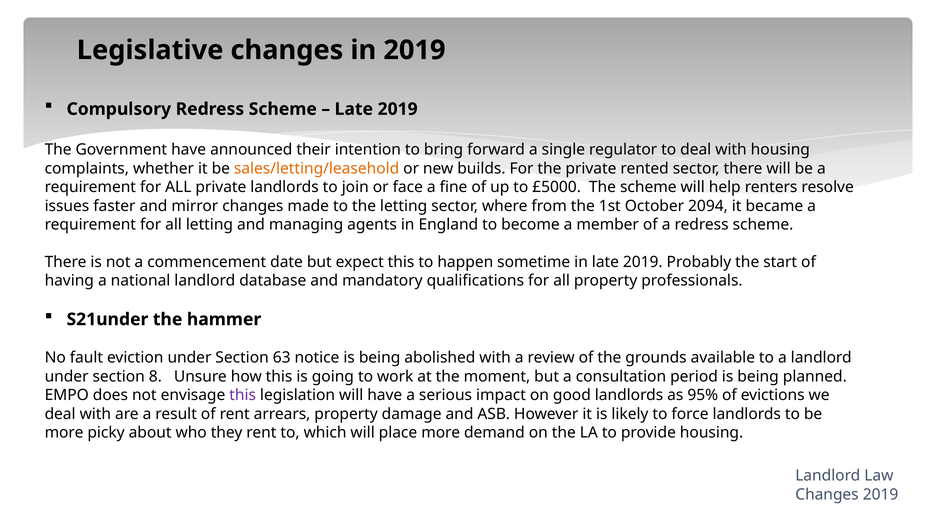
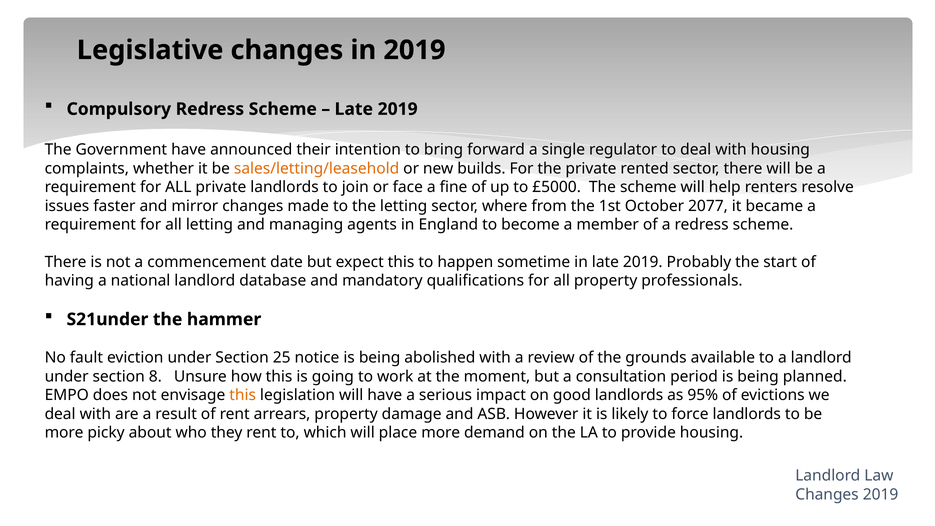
2094: 2094 -> 2077
63: 63 -> 25
this at (243, 395) colour: purple -> orange
